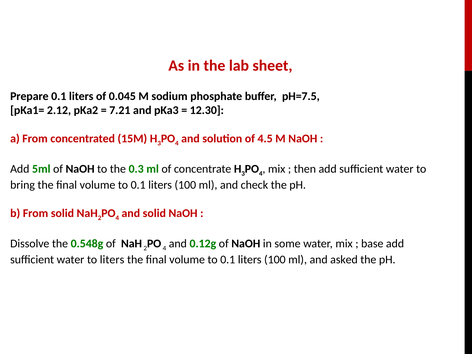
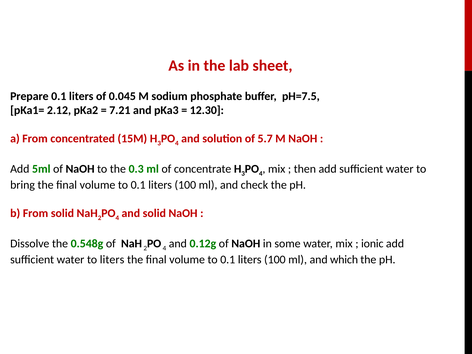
4.5: 4.5 -> 5.7
base: base -> ionic
asked: asked -> which
